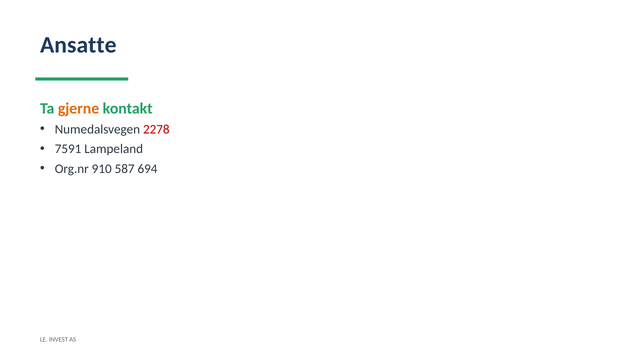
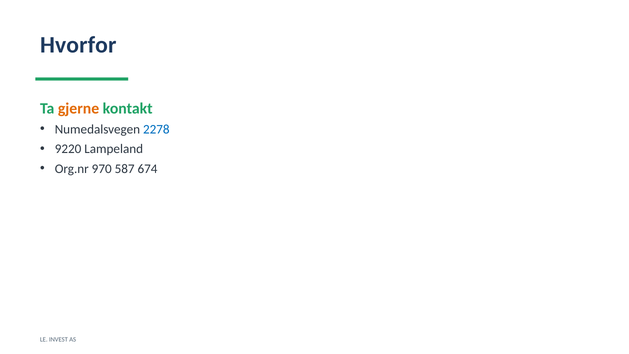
Ansatte: Ansatte -> Hvorfor
2278 colour: red -> blue
7591: 7591 -> 9220
910: 910 -> 970
694: 694 -> 674
